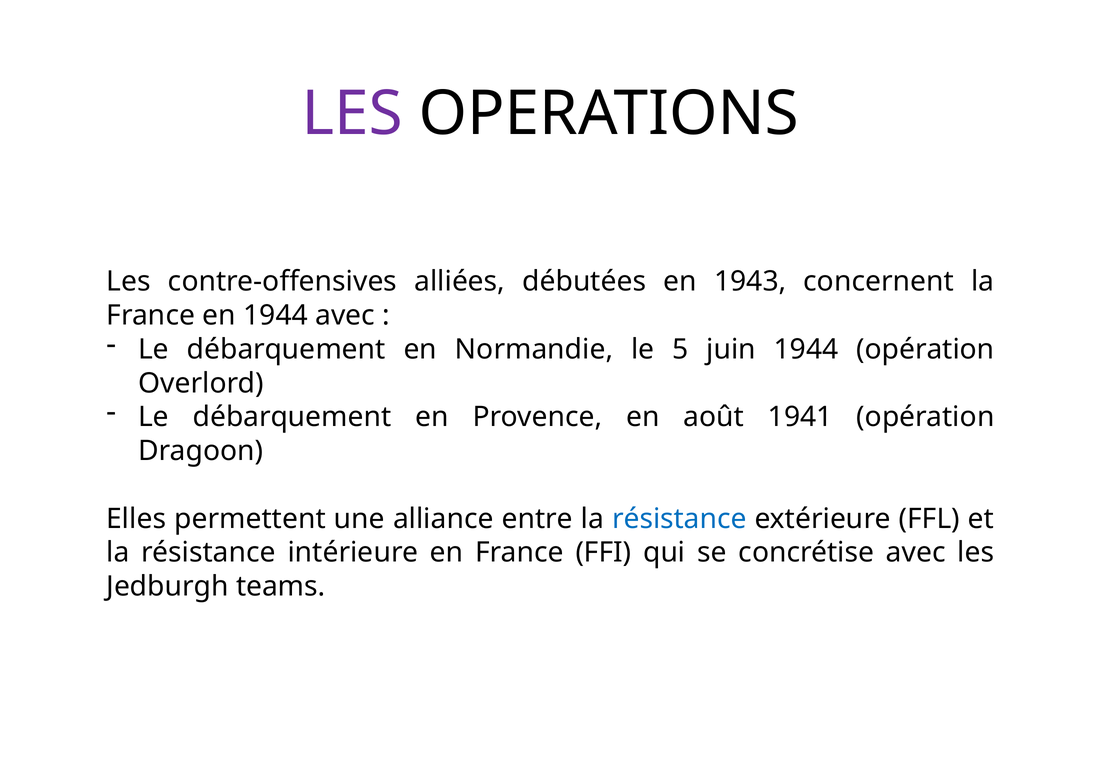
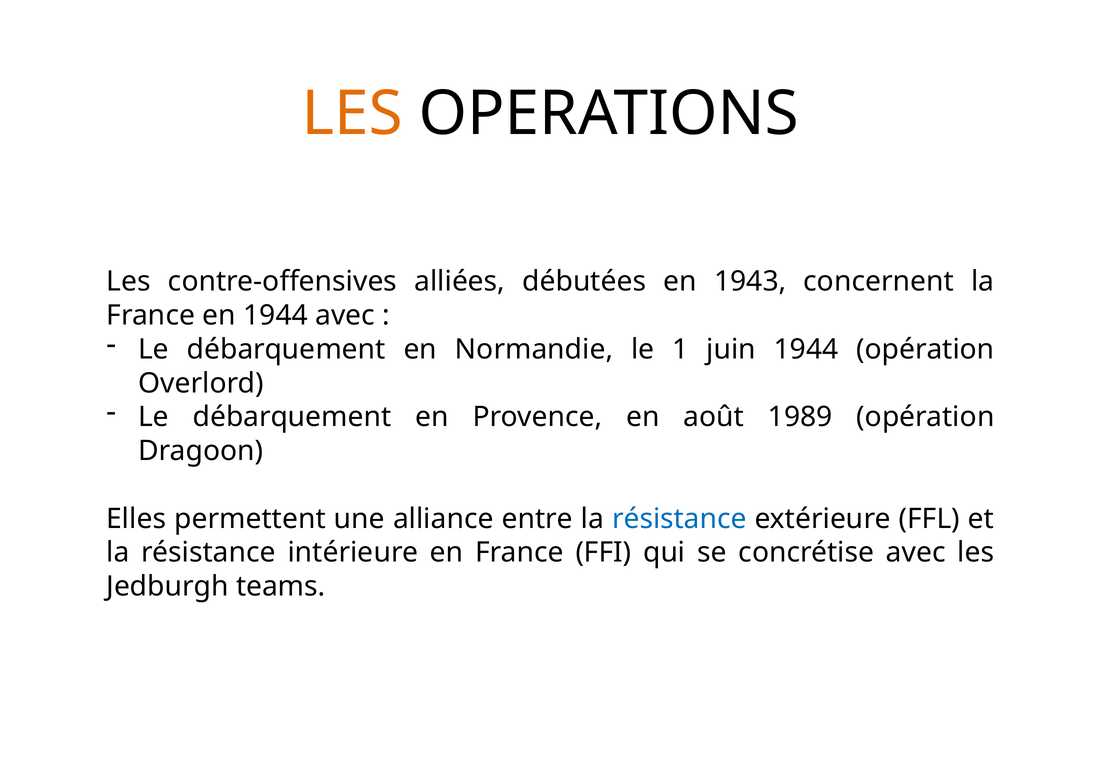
LES at (352, 114) colour: purple -> orange
5: 5 -> 1
1941: 1941 -> 1989
